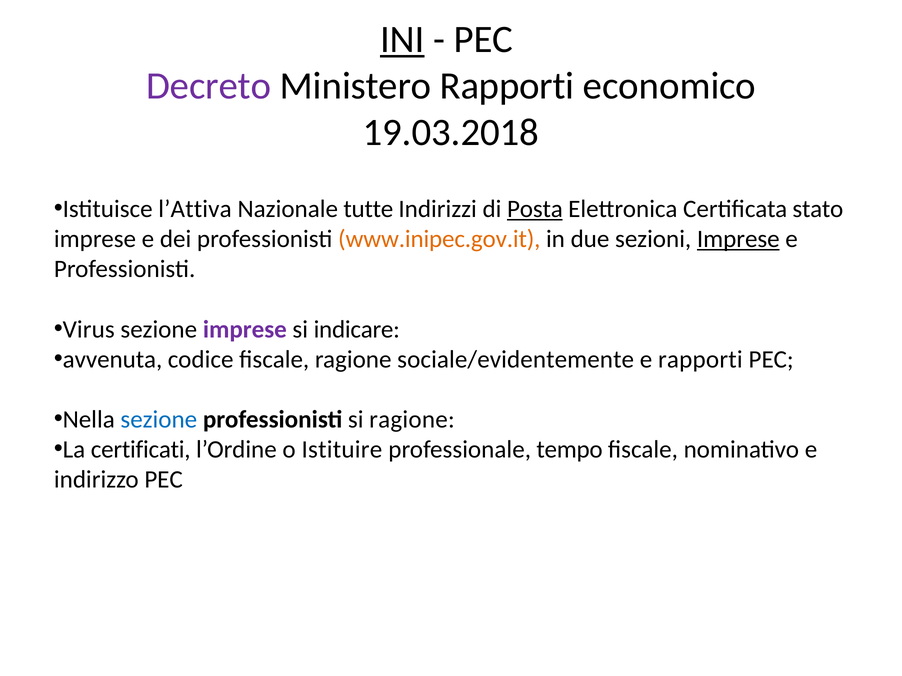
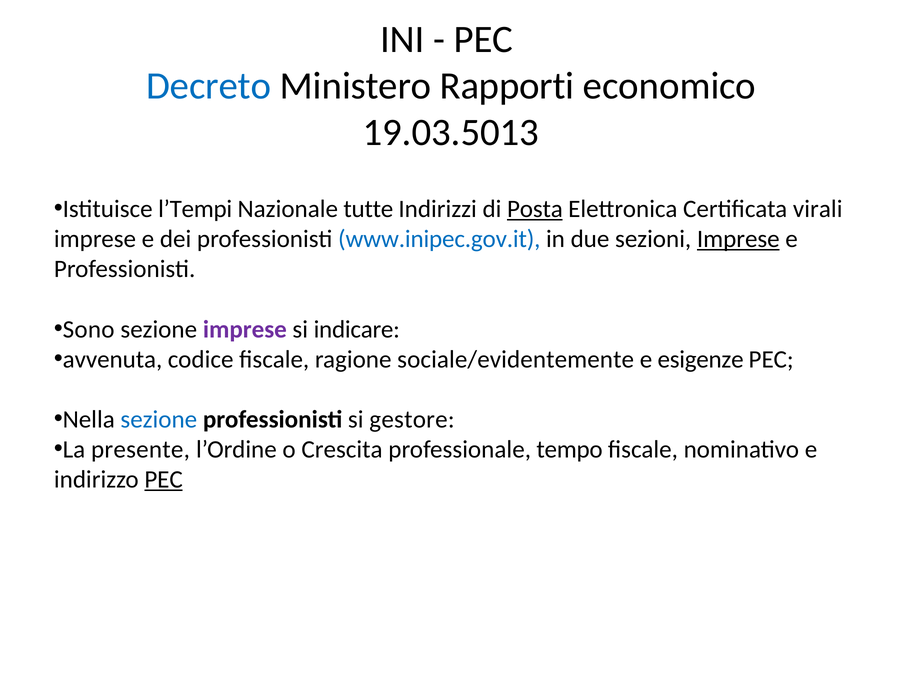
INI underline: present -> none
Decreto colour: purple -> blue
19.03.2018: 19.03.2018 -> 19.03.5013
l’Attiva: l’Attiva -> l’Tempi
stato: stato -> virali
www.inipec.gov.it colour: orange -> blue
Virus: Virus -> Sono
e rapporti: rapporti -> esigenze
si ragione: ragione -> gestore
certificati: certificati -> presente
Istituire: Istituire -> Crescita
PEC at (164, 480) underline: none -> present
